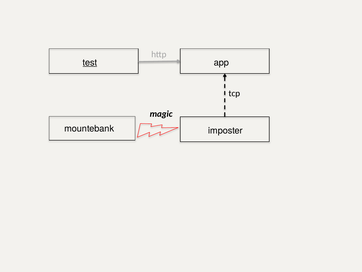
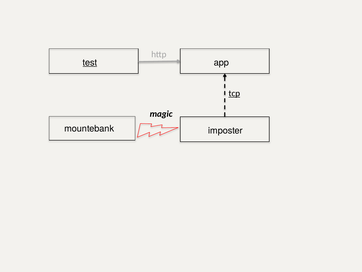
tcp underline: none -> present
